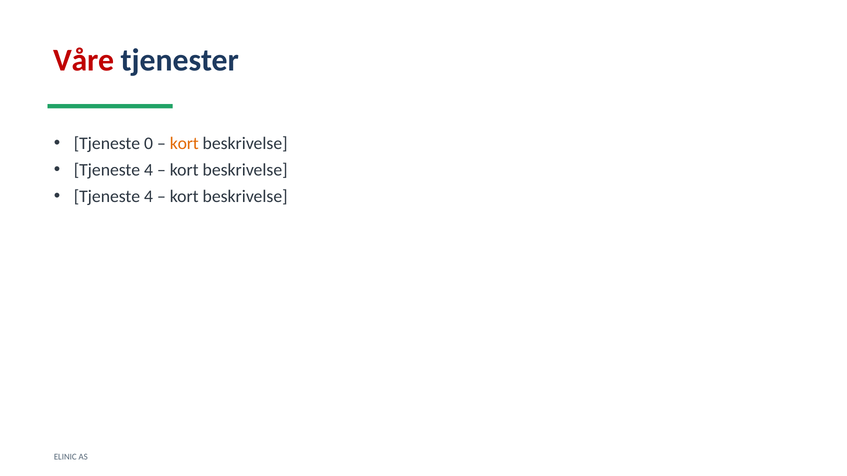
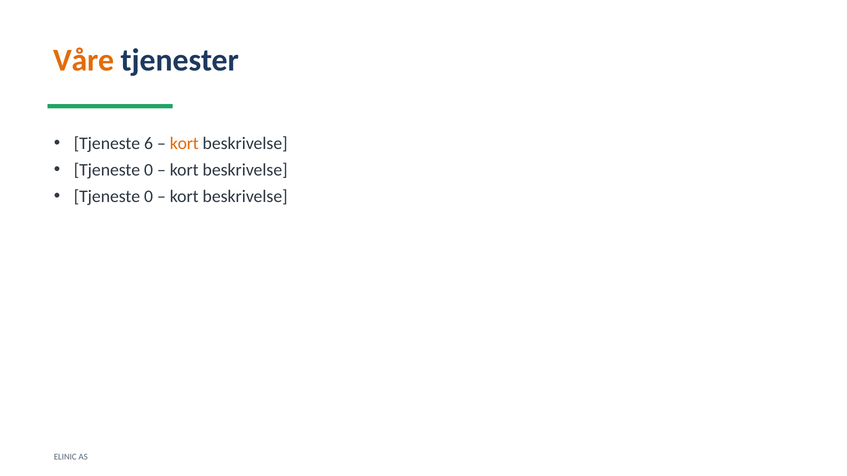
Våre colour: red -> orange
0: 0 -> 6
4 at (148, 170): 4 -> 0
4 at (148, 196): 4 -> 0
